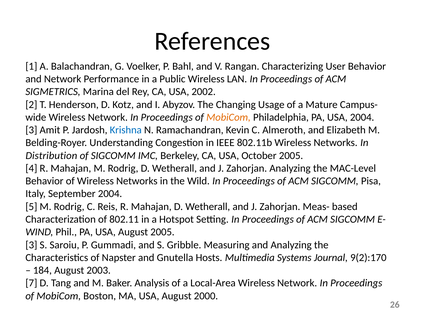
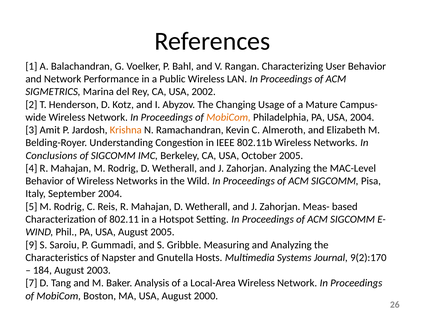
Krishna colour: blue -> orange
Distribution: Distribution -> Conclusions
3 at (31, 245): 3 -> 9
